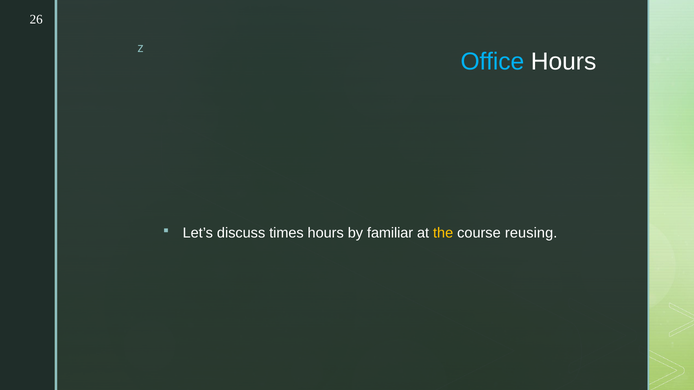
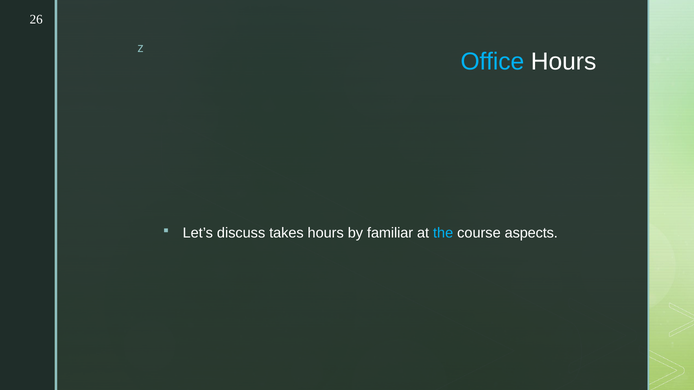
times: times -> takes
the colour: yellow -> light blue
reusing: reusing -> aspects
